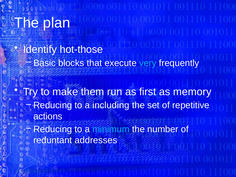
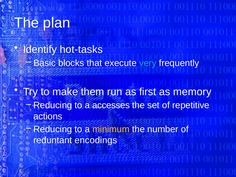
hot-those: hot-those -> hot-tasks
including: including -> accesses
minimum colour: light blue -> yellow
addresses: addresses -> encodings
